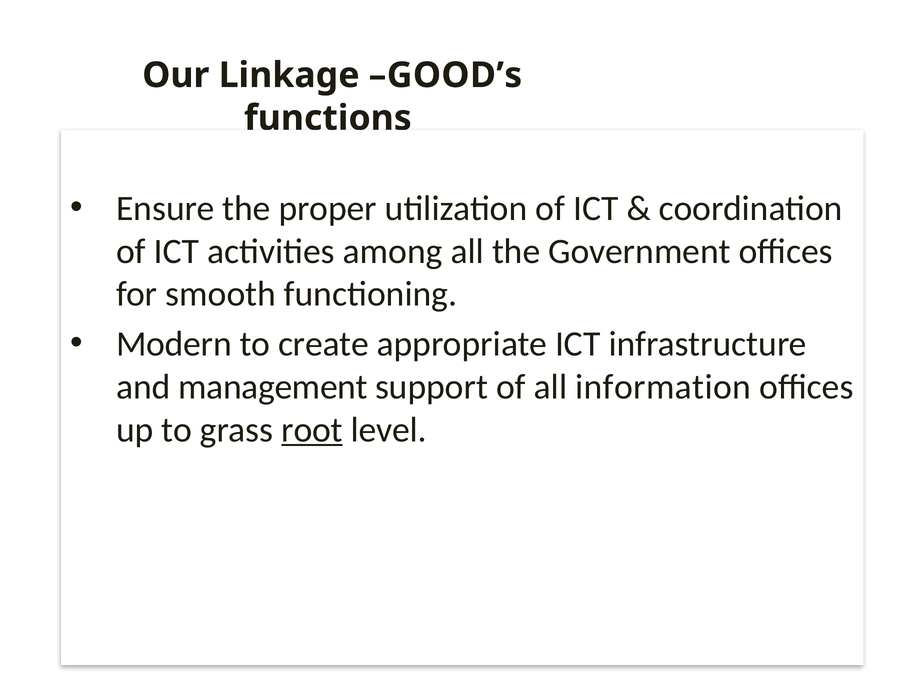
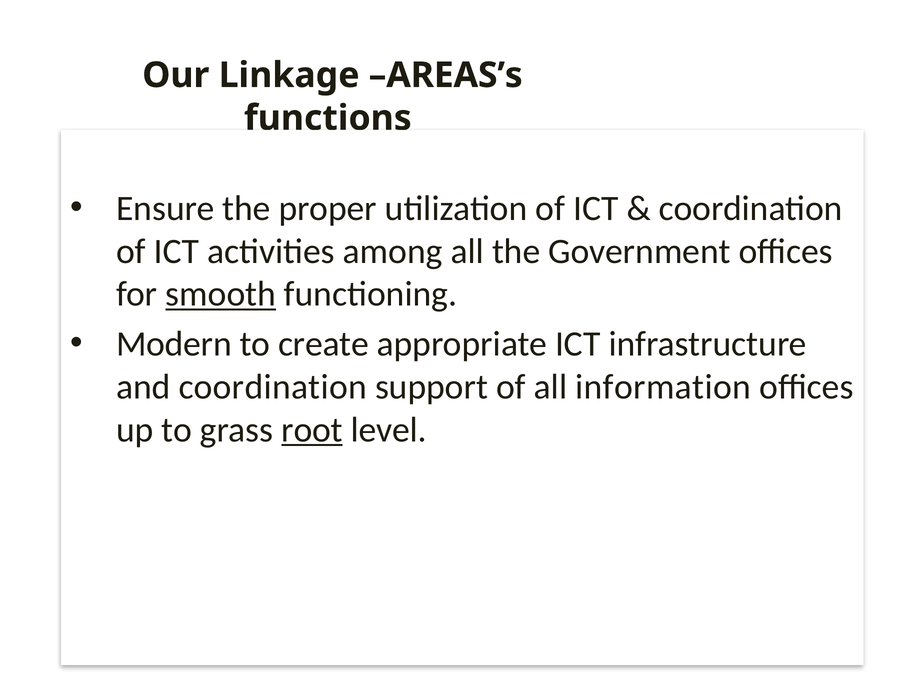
GOOD’s: GOOD’s -> AREAS’s
smooth underline: none -> present
and management: management -> coordination
